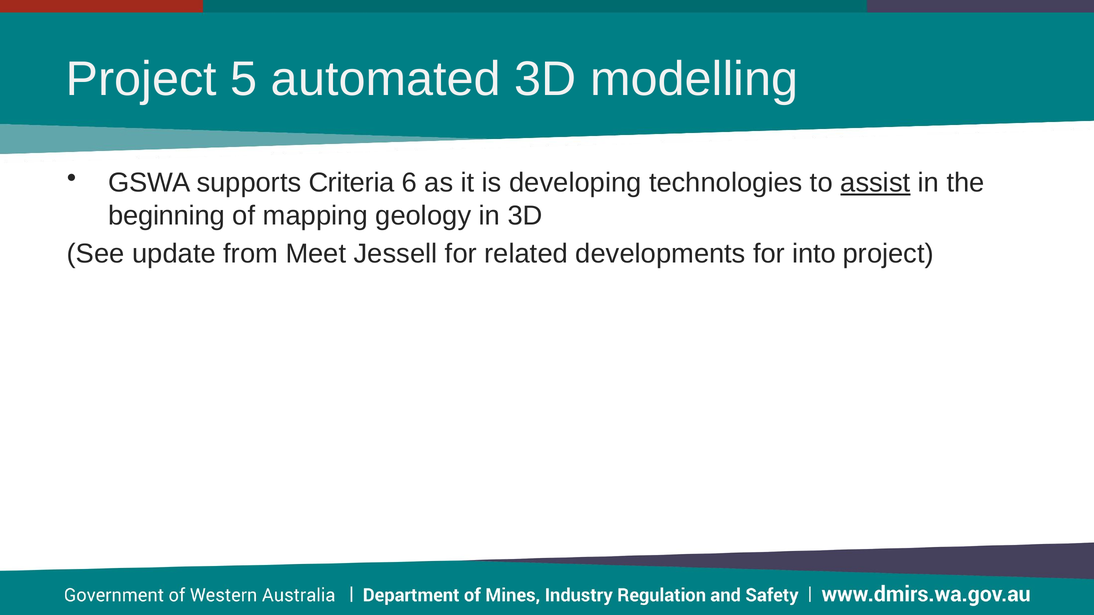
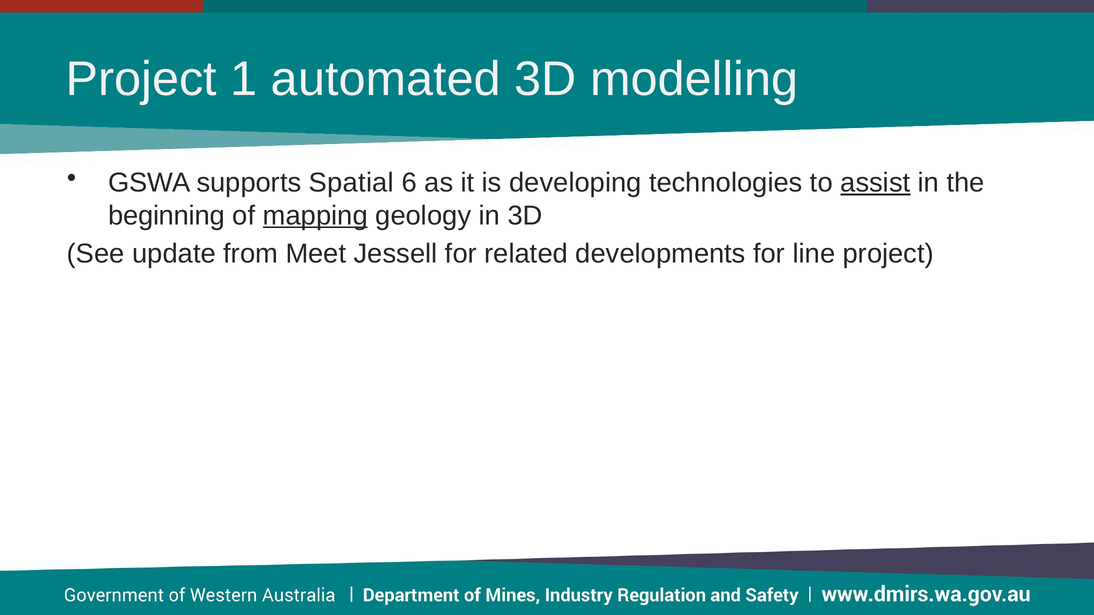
5: 5 -> 1
Criteria: Criteria -> Spatial
mapping underline: none -> present
into: into -> line
